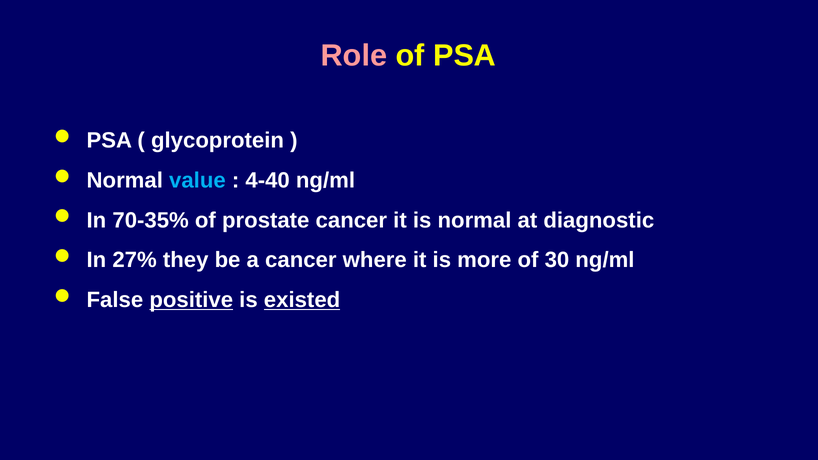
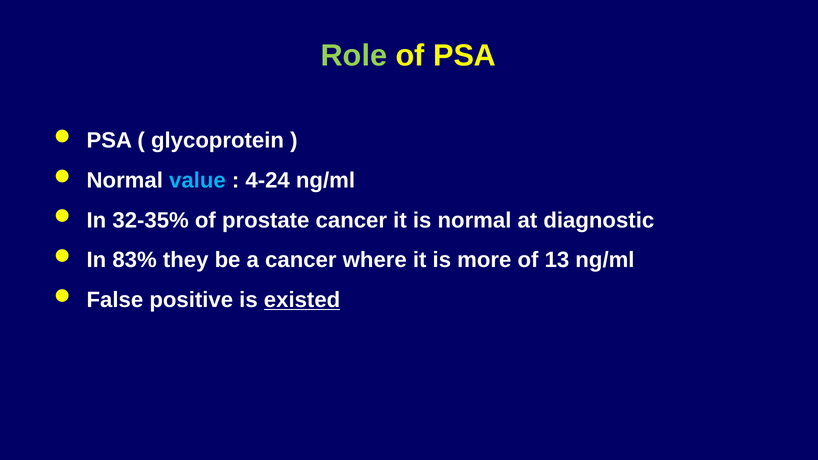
Role colour: pink -> light green
4-40: 4-40 -> 4-24
70-35%: 70-35% -> 32-35%
27%: 27% -> 83%
30: 30 -> 13
positive underline: present -> none
